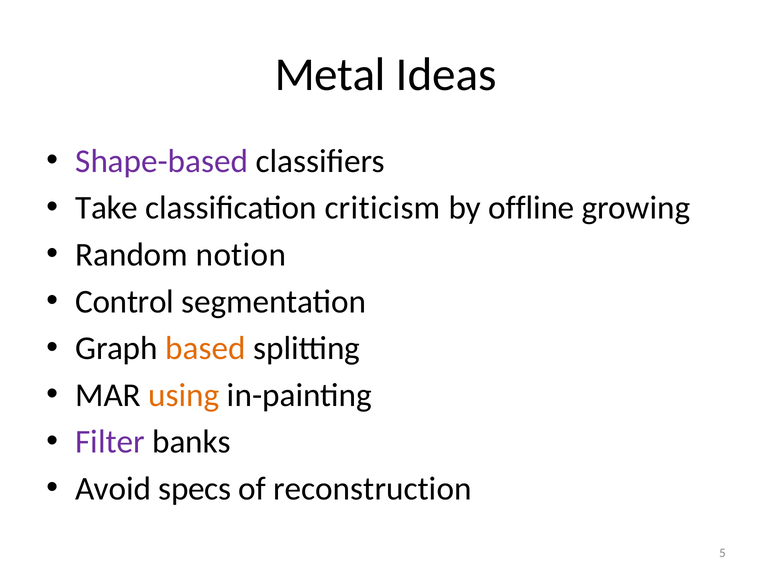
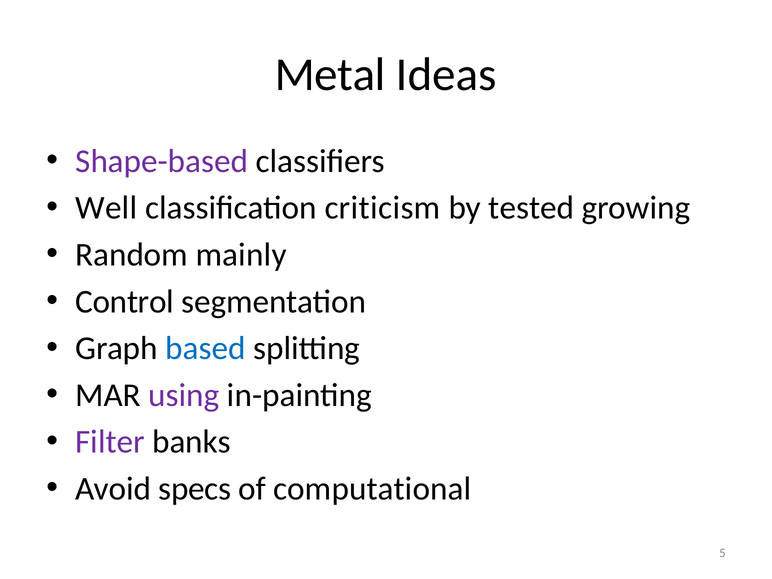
Take: Take -> Well
offline: offline -> tested
notion: notion -> mainly
based colour: orange -> blue
using colour: orange -> purple
reconstruction: reconstruction -> computational
